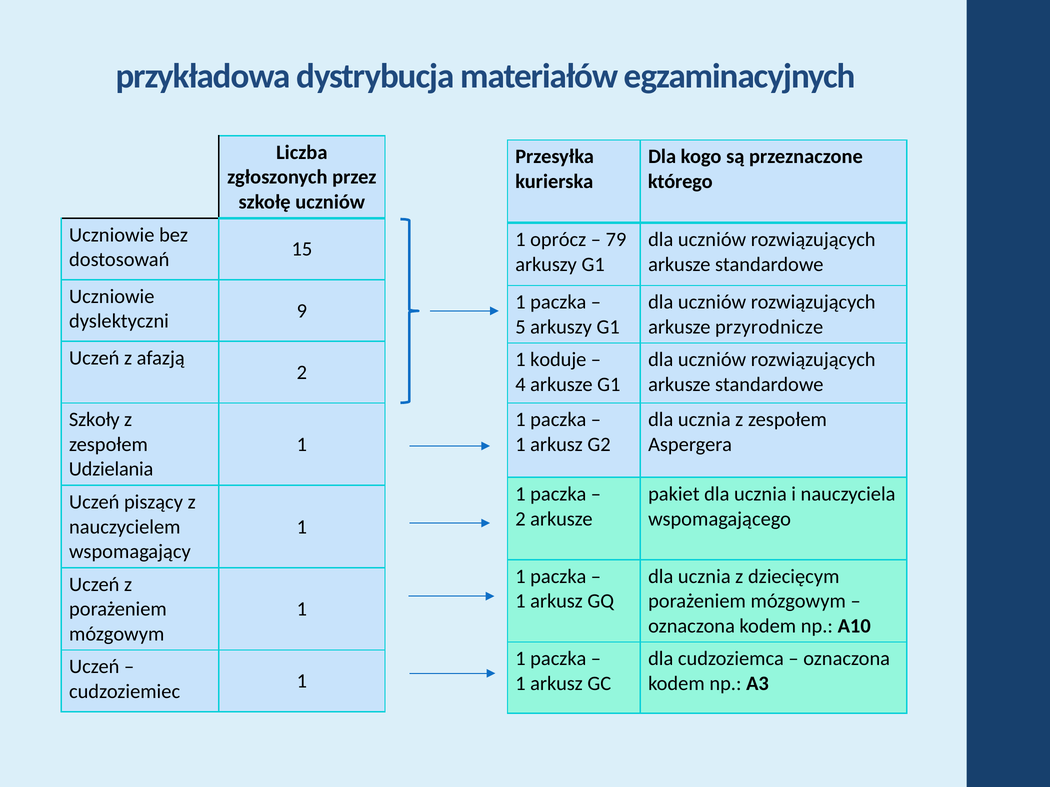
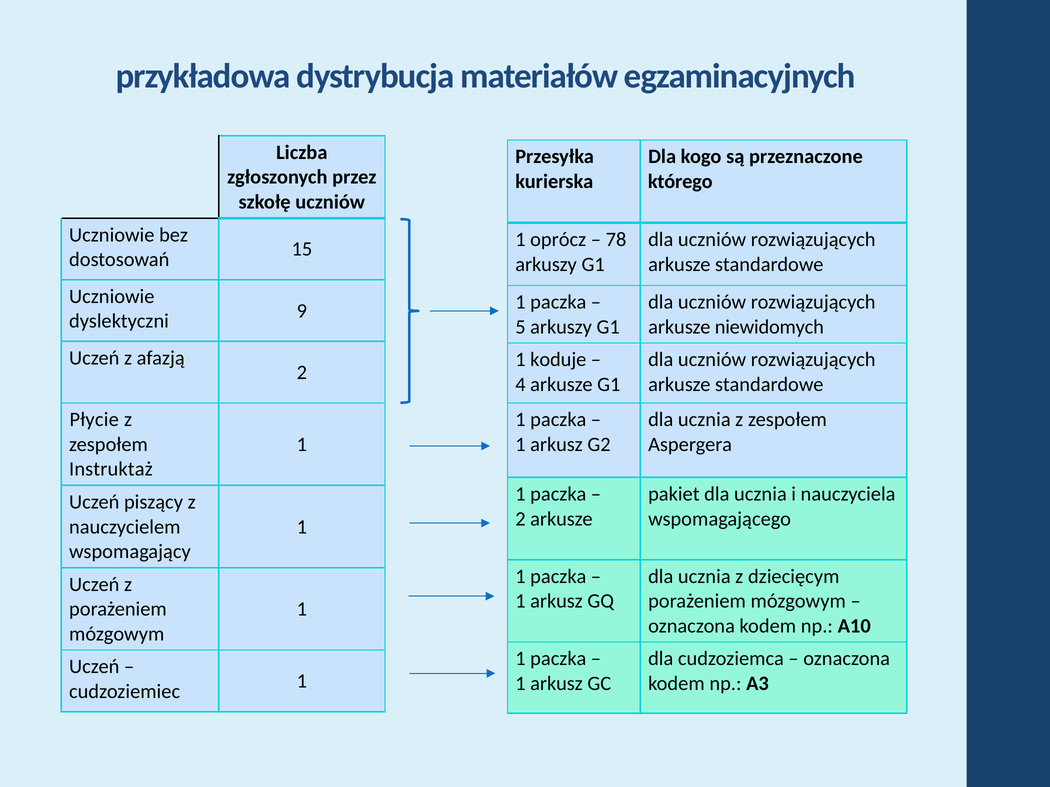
79: 79 -> 78
przyrodnicze: przyrodnicze -> niewidomych
Szkoły: Szkoły -> Płycie
Udzielania: Udzielania -> Instruktaż
